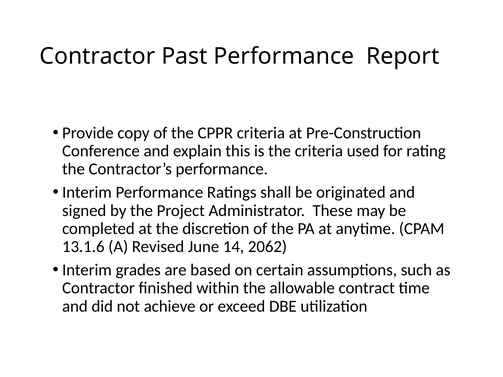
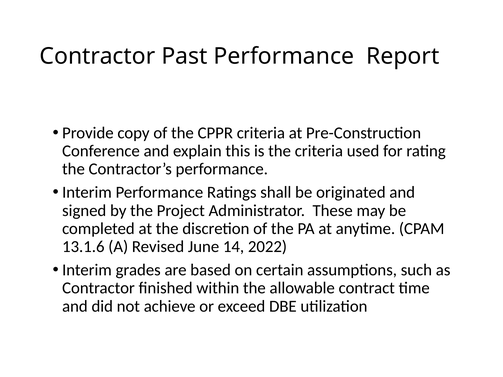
2062: 2062 -> 2022
